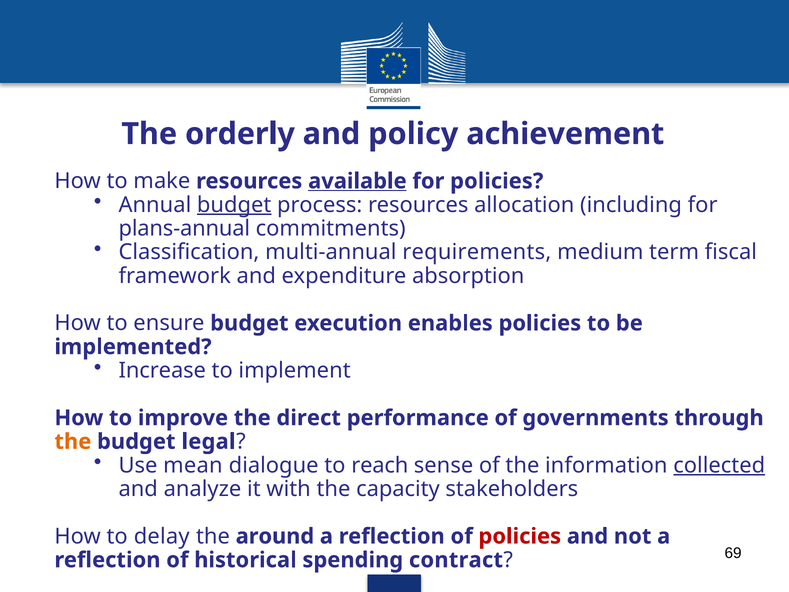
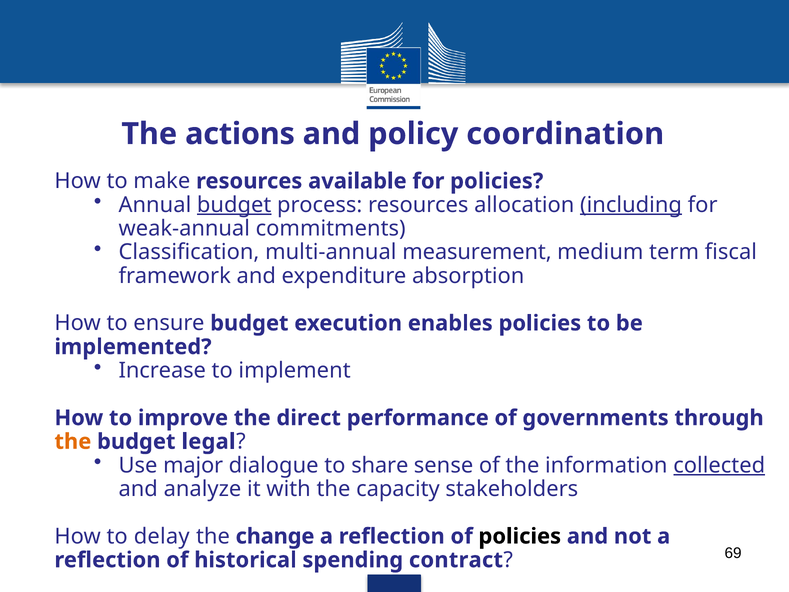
orderly: orderly -> actions
achievement: achievement -> coordination
available underline: present -> none
including underline: none -> present
plans-annual: plans-annual -> weak-annual
requirements: requirements -> measurement
mean: mean -> major
reach: reach -> share
around: around -> change
policies at (520, 536) colour: red -> black
